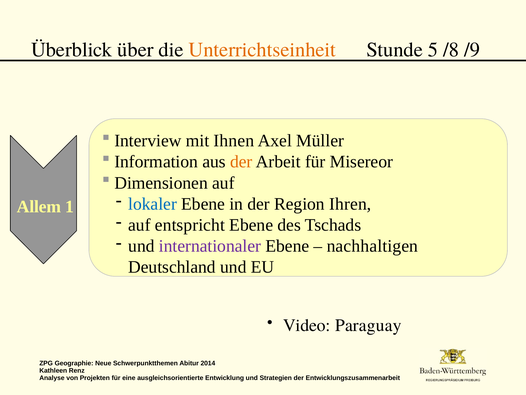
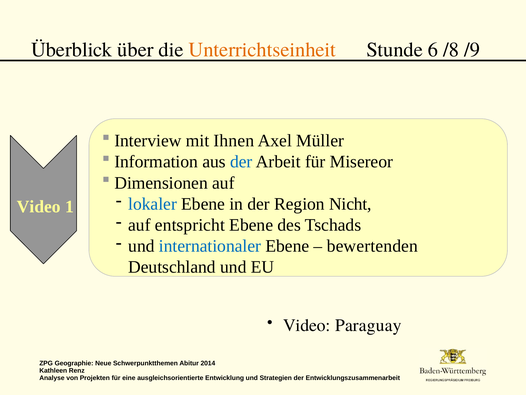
5: 5 -> 6
der at (241, 162) colour: orange -> blue
Ihren: Ihren -> Nicht
Allem at (39, 206): Allem -> Video
internationaler colour: purple -> blue
nachhaltigen: nachhaltigen -> bewertenden
